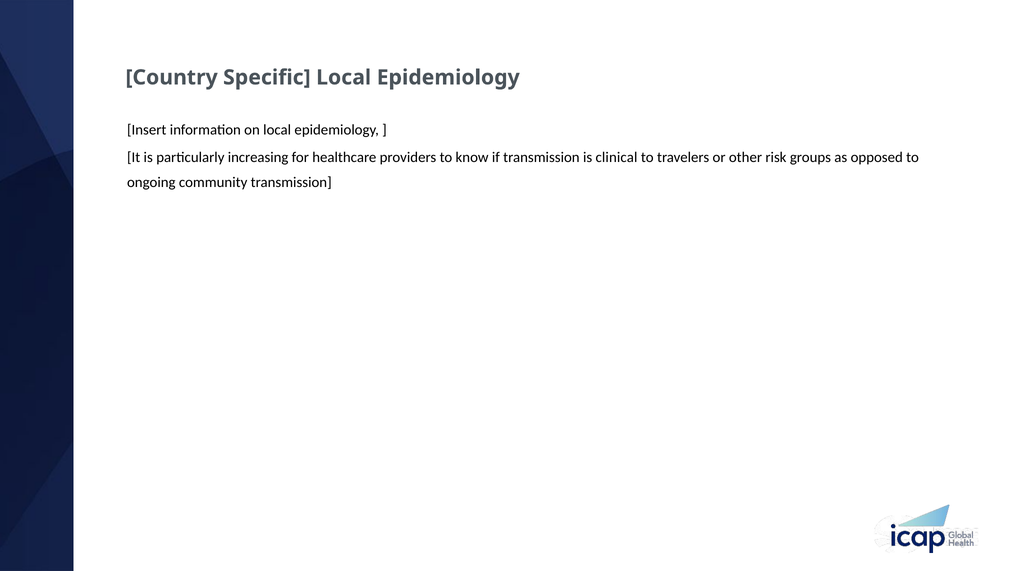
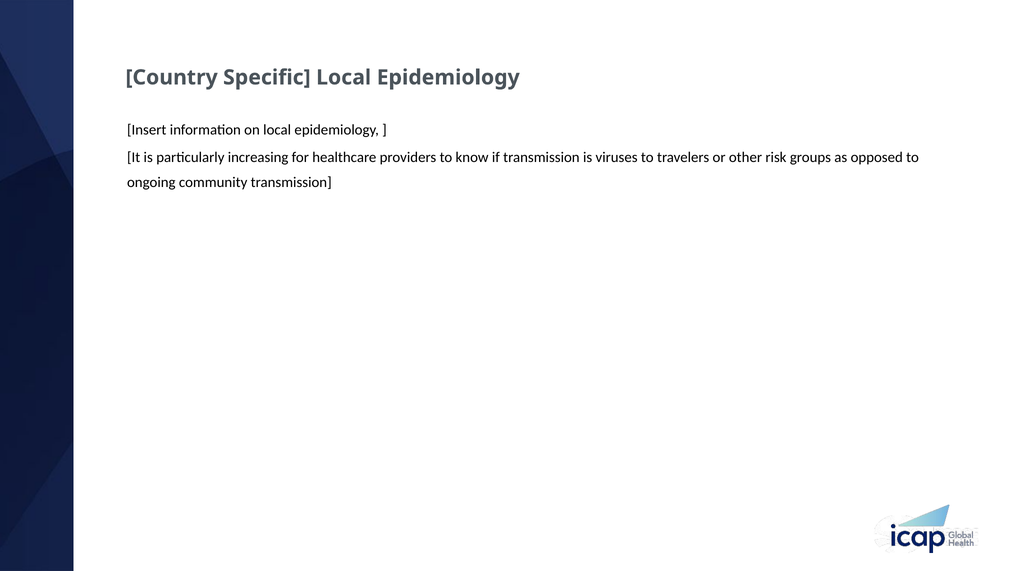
clinical: clinical -> viruses
